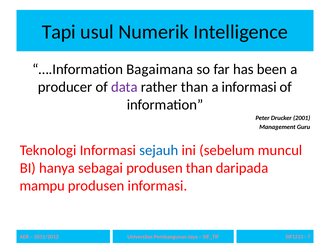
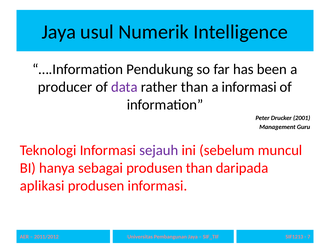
Tapi at (59, 32): Tapi -> Jaya
Bagaimana: Bagaimana -> Pendukung
sejauh colour: blue -> purple
mampu: mampu -> aplikasi
